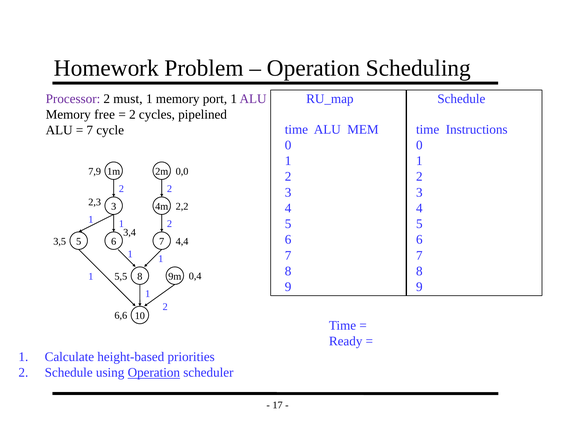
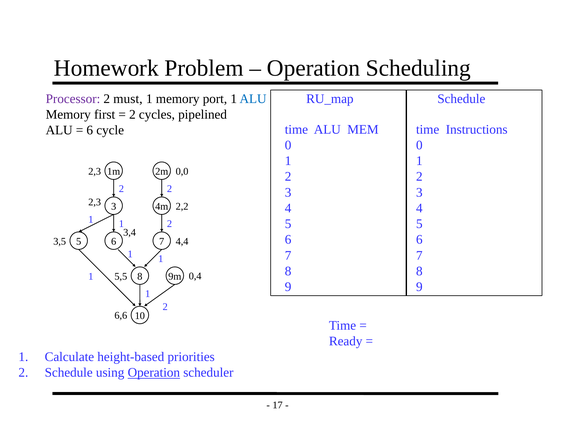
ALU at (253, 99) colour: purple -> blue
free: free -> first
7 at (90, 130): 7 -> 6
7,9 at (95, 171): 7,9 -> 2,3
